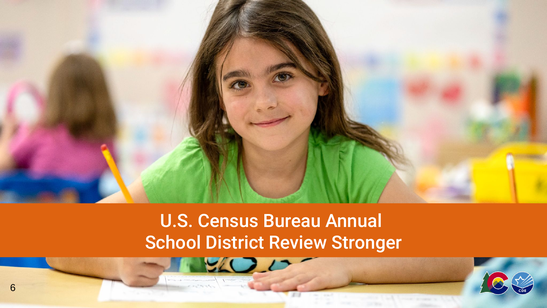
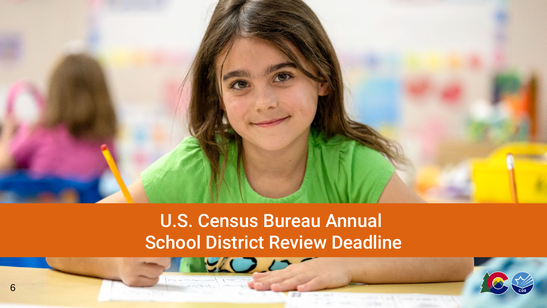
Stronger: Stronger -> Deadline
